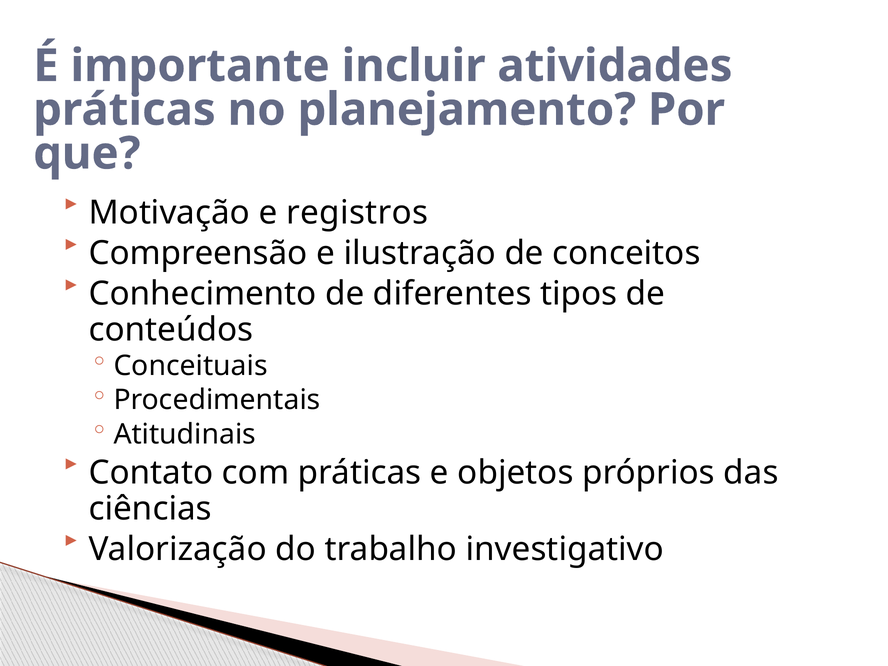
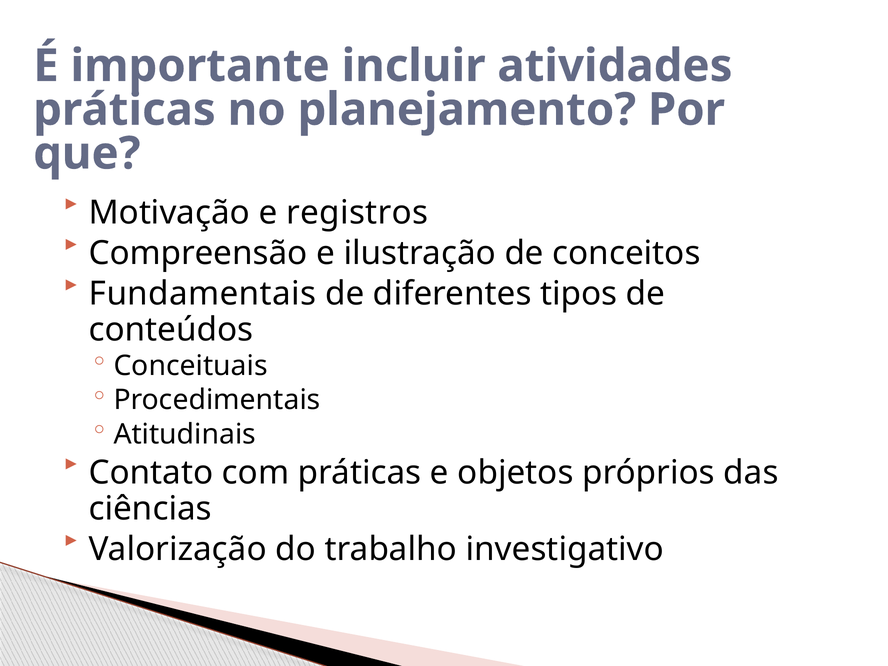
Conhecimento: Conhecimento -> Fundamentais
